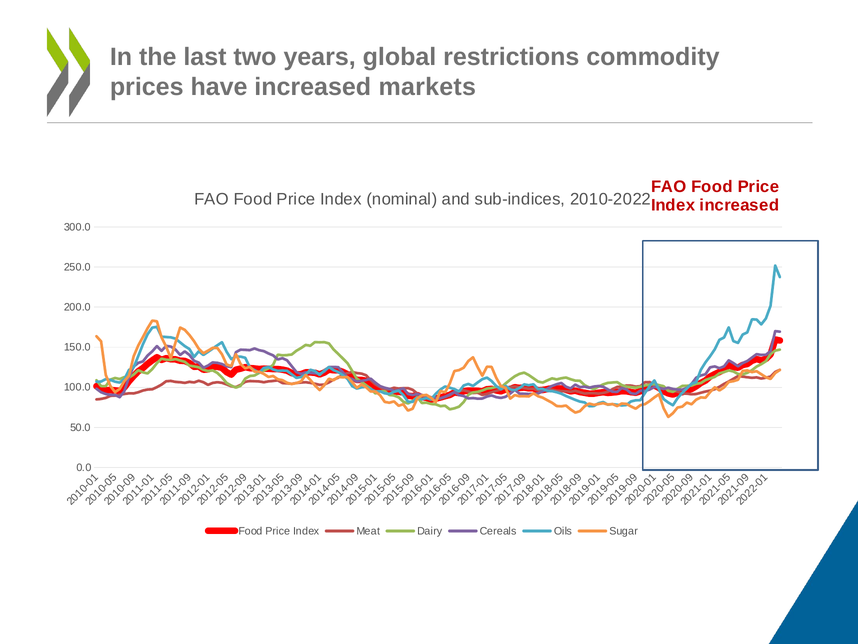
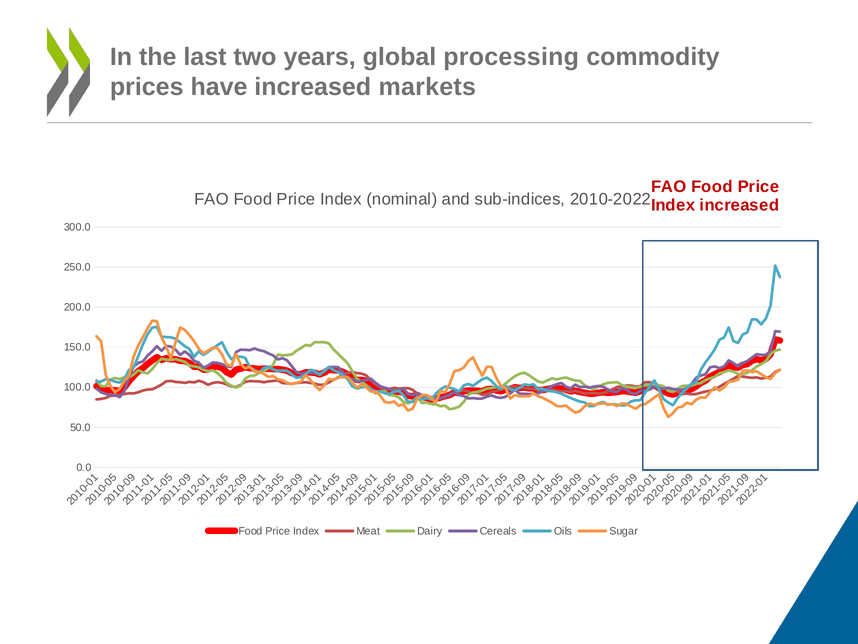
restrictions: restrictions -> processing
